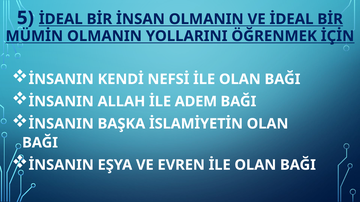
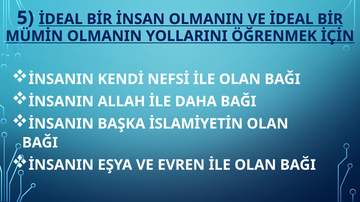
ADEM: ADEM -> DAHA
